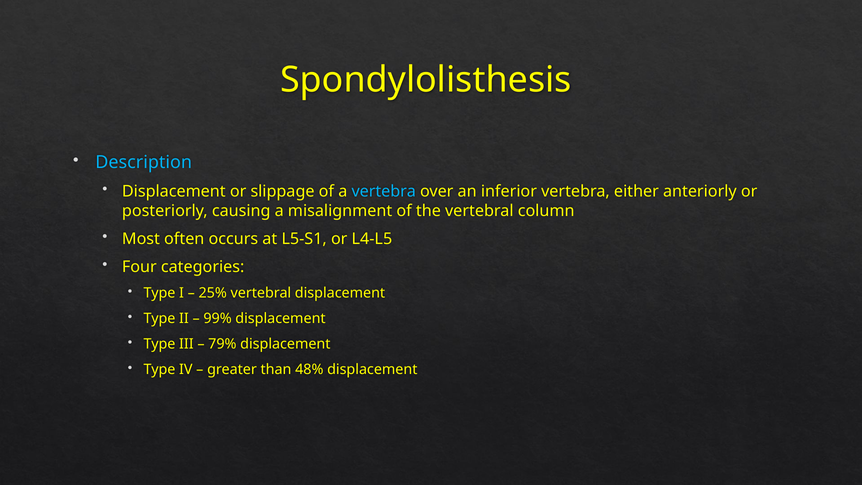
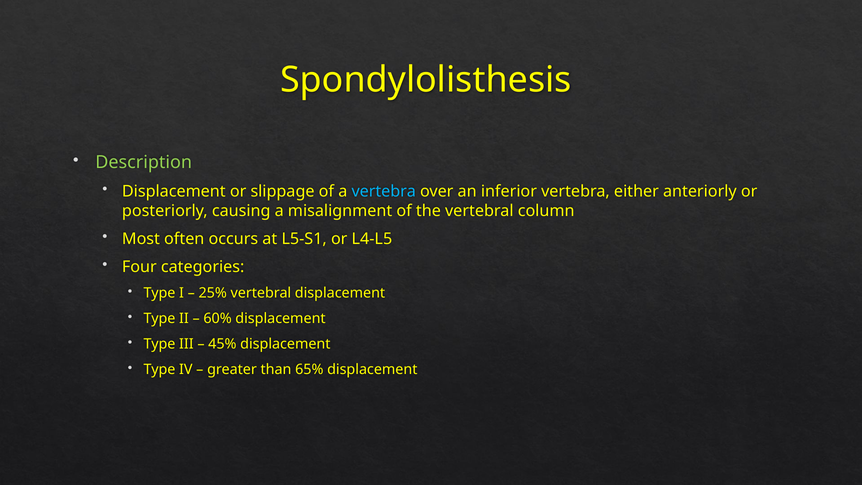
Description colour: light blue -> light green
99%: 99% -> 60%
79%: 79% -> 45%
48%: 48% -> 65%
